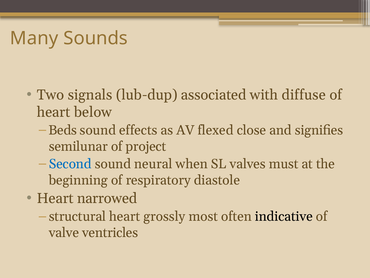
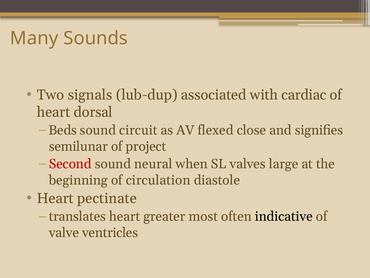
diffuse: diffuse -> cardiac
below: below -> dorsal
effects: effects -> circuit
Second colour: blue -> red
must: must -> large
respiratory: respiratory -> circulation
narrowed: narrowed -> pectinate
structural: structural -> translates
grossly: grossly -> greater
